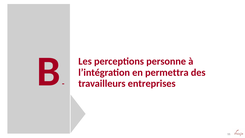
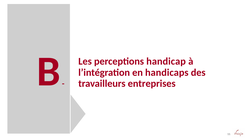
personne: personne -> handicap
permettra: permettra -> handicaps
